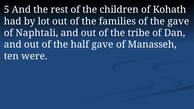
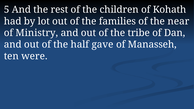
the gave: gave -> near
Naphtali: Naphtali -> Ministry
